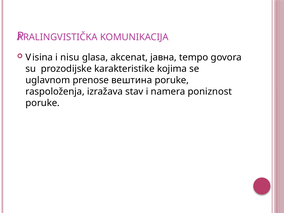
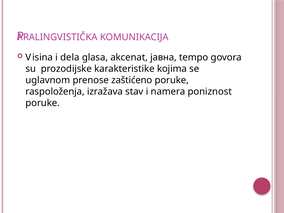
nisu: nisu -> dela
вештина: вештина -> zaštićeno
